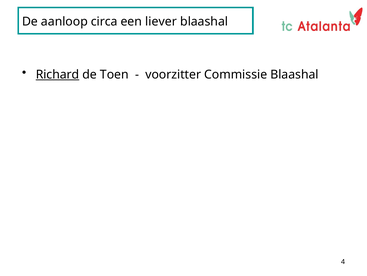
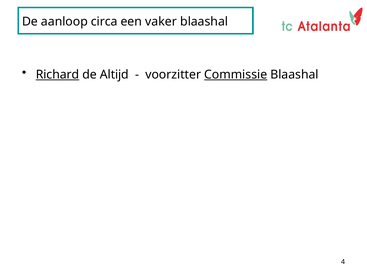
liever: liever -> vaker
Toen: Toen -> Altijd
Commissie underline: none -> present
